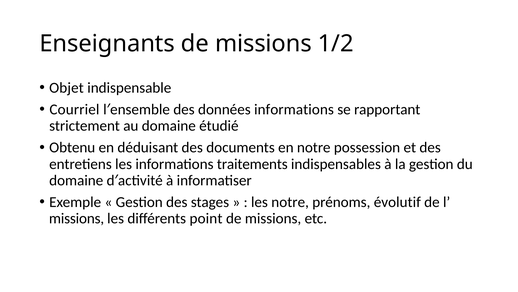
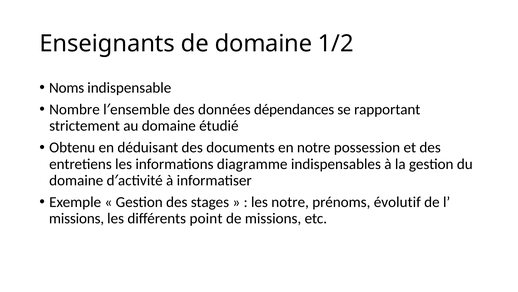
missions at (263, 44): missions -> domaine
Objet: Objet -> Noms
Courriel: Courriel -> Nombre
données informations: informations -> dépendances
traitements: traitements -> diagramme
